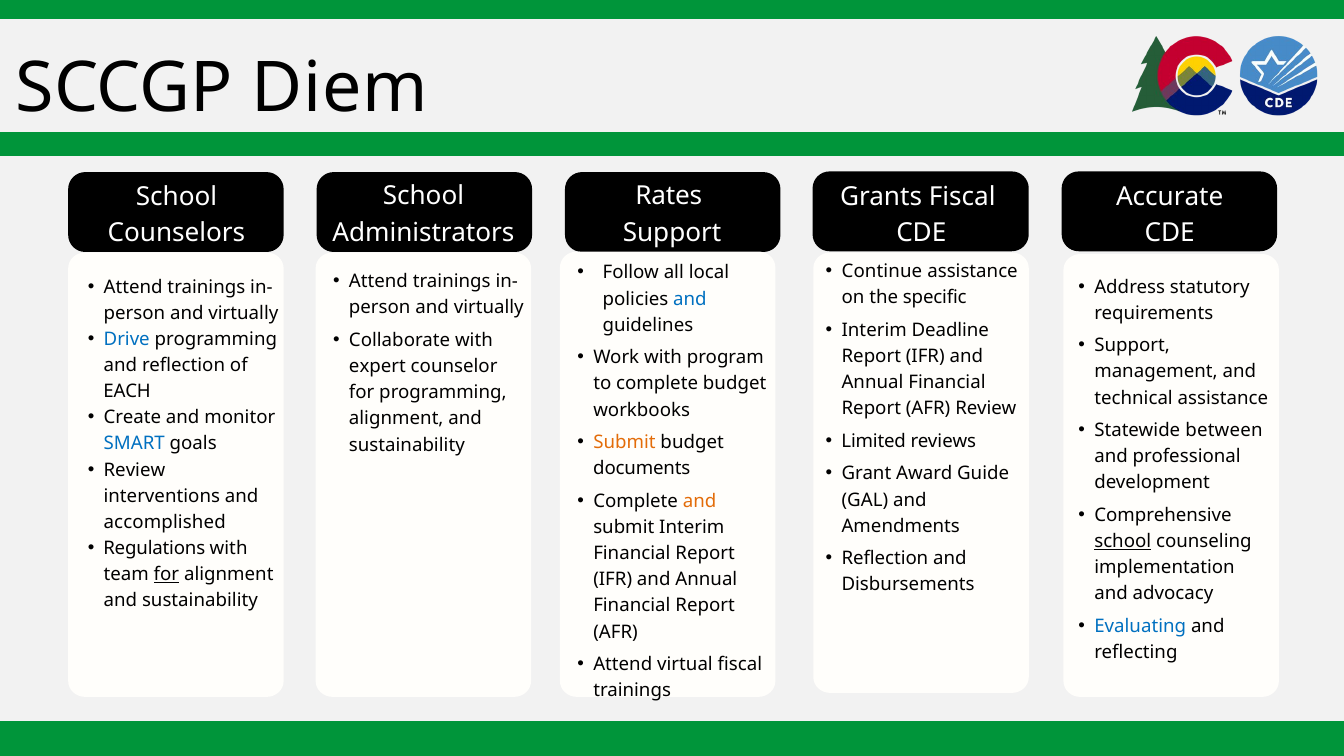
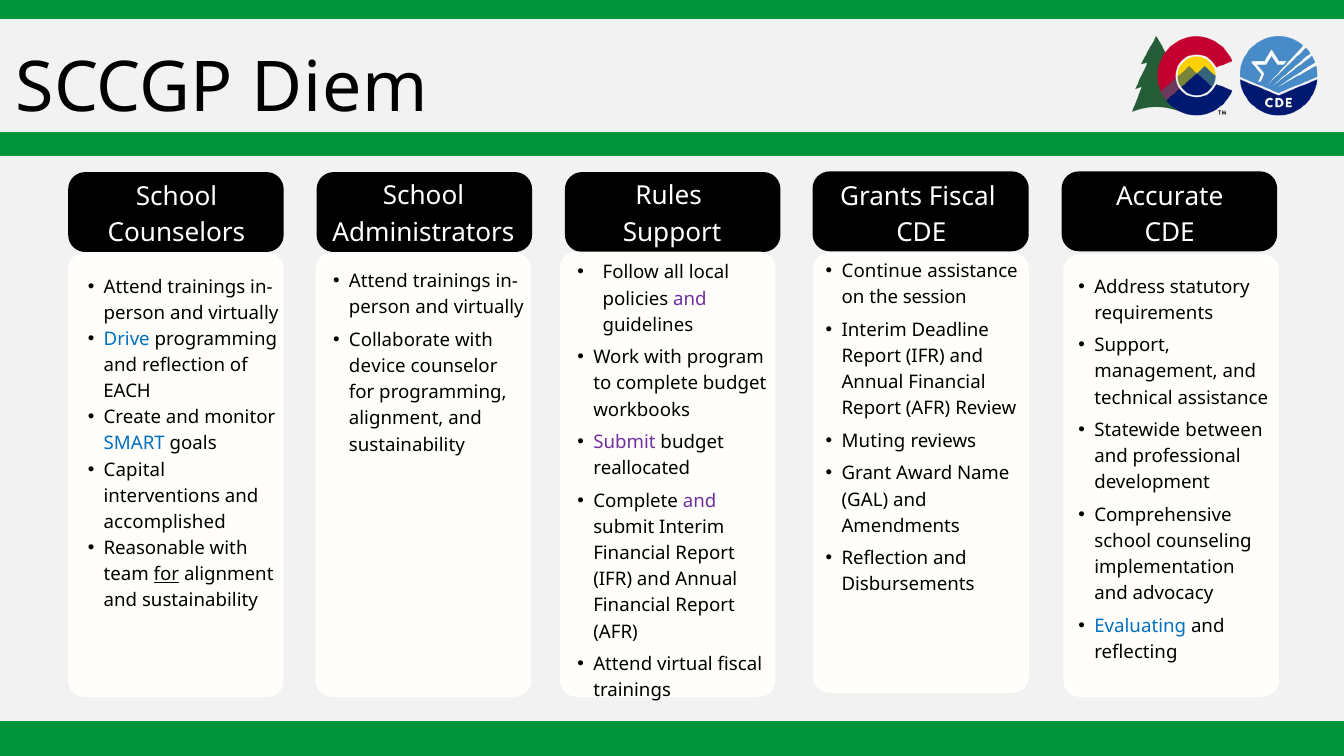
Rates: Rates -> Rules
specific: specific -> session
and at (690, 299) colour: blue -> purple
expert: expert -> device
Limited: Limited -> Muting
Submit at (624, 443) colour: orange -> purple
Review at (134, 470): Review -> Capital
documents: documents -> reallocated
Guide: Guide -> Name
and at (700, 501) colour: orange -> purple
school at (1123, 542) underline: present -> none
Regulations: Regulations -> Reasonable
